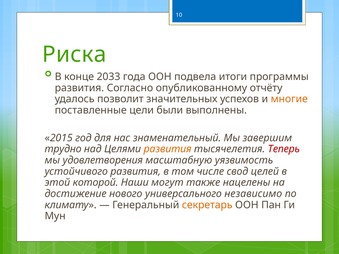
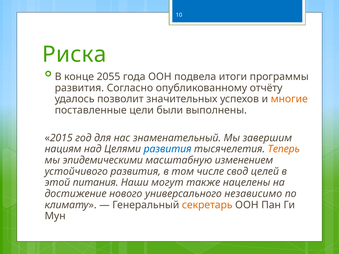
2033: 2033 -> 2055
трудно: трудно -> нациям
развития at (168, 149) colour: orange -> blue
Теперь colour: red -> orange
удовлетворения: удовлетворения -> эпидемическими
уязвимость: уязвимость -> изменением
которой: которой -> питания
